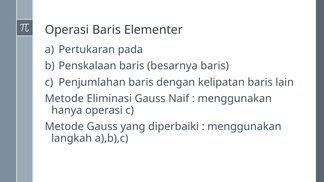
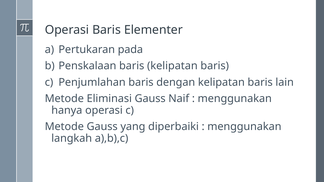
baris besarnya: besarnya -> kelipatan
